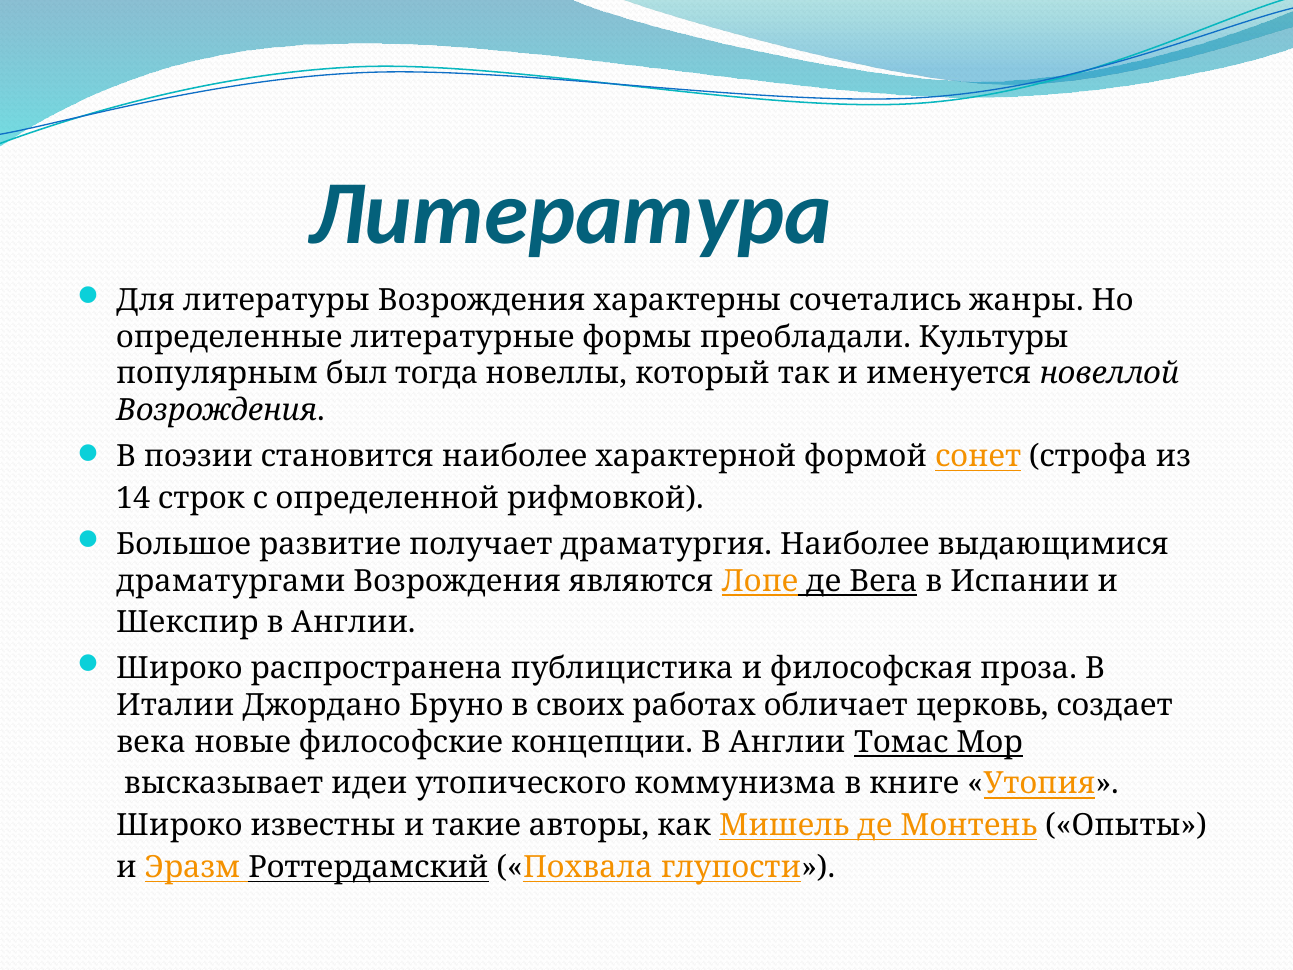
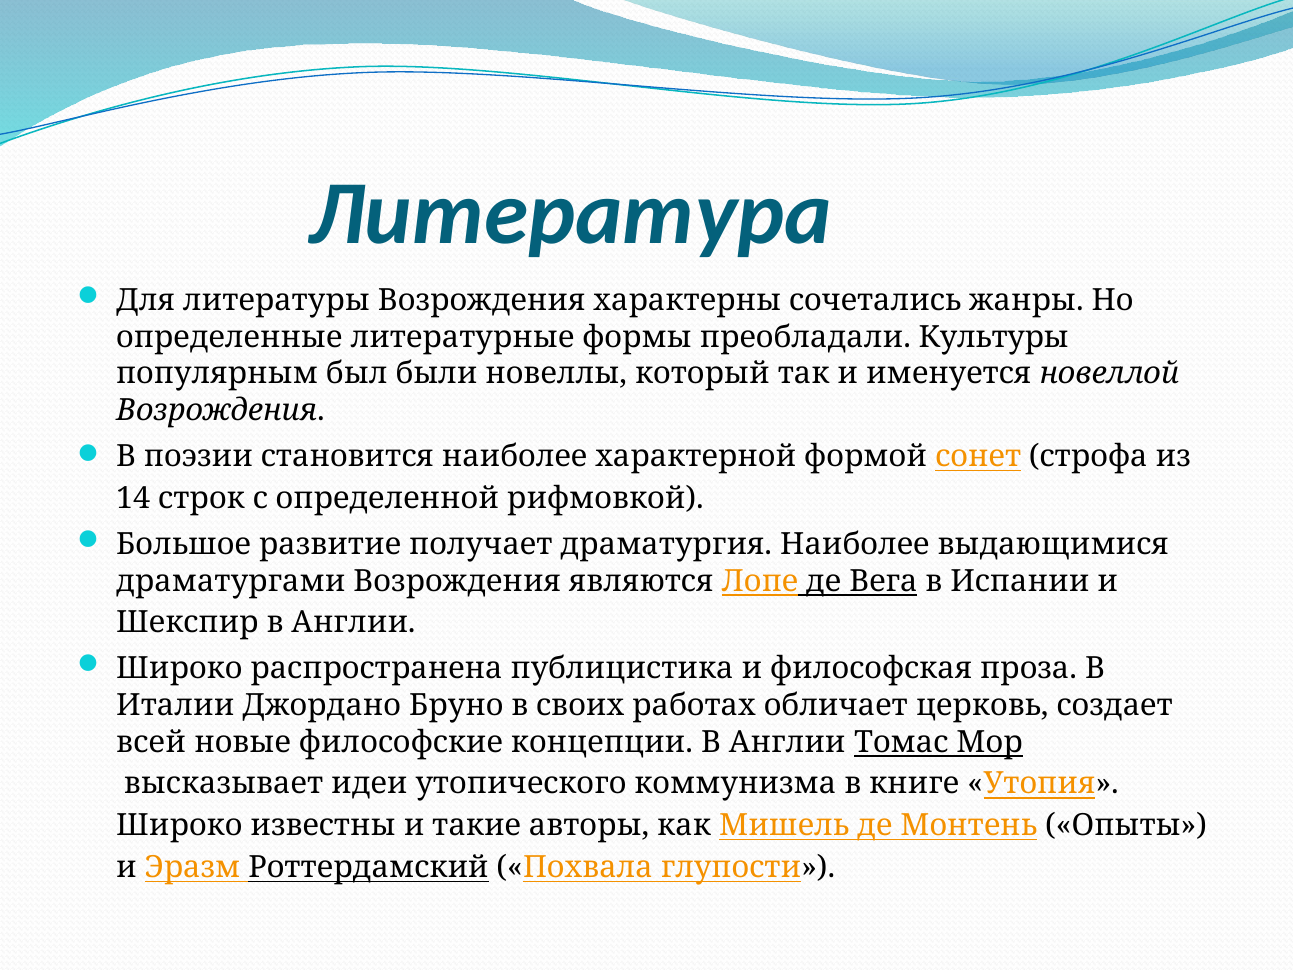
тогда: тогда -> были
века: века -> всей
